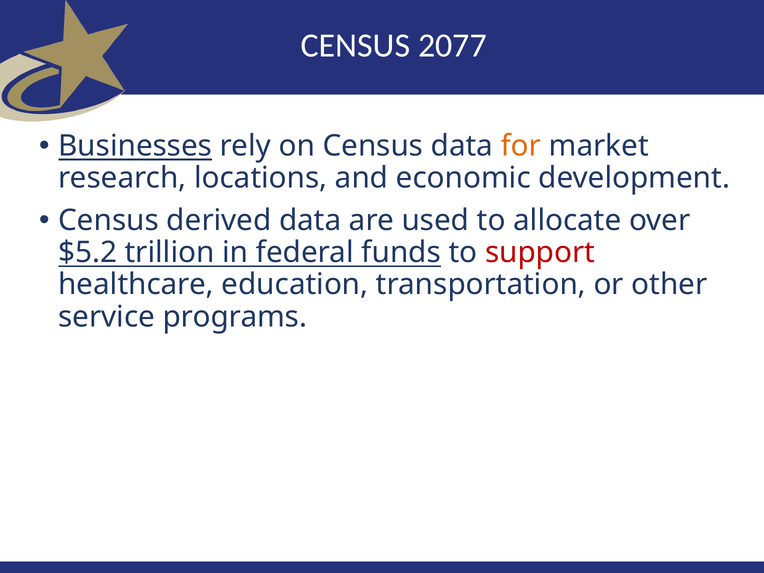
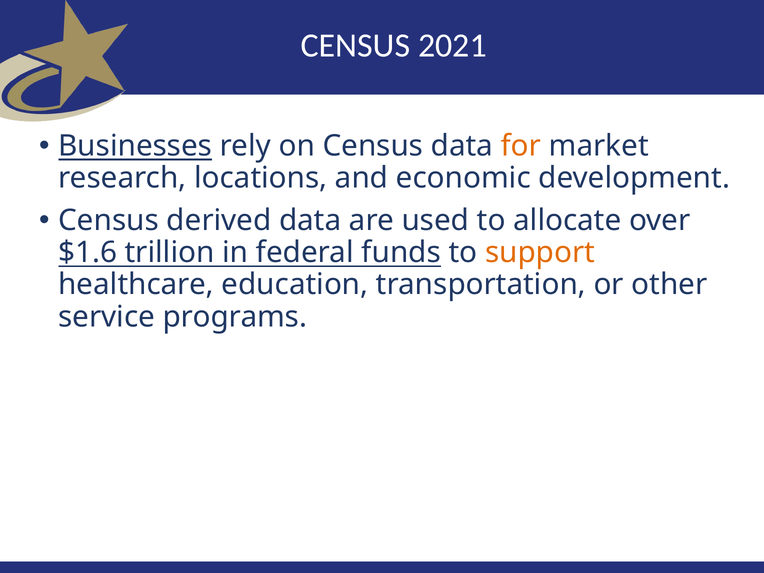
2077: 2077 -> 2021
$5.2: $5.2 -> $1.6
support colour: red -> orange
